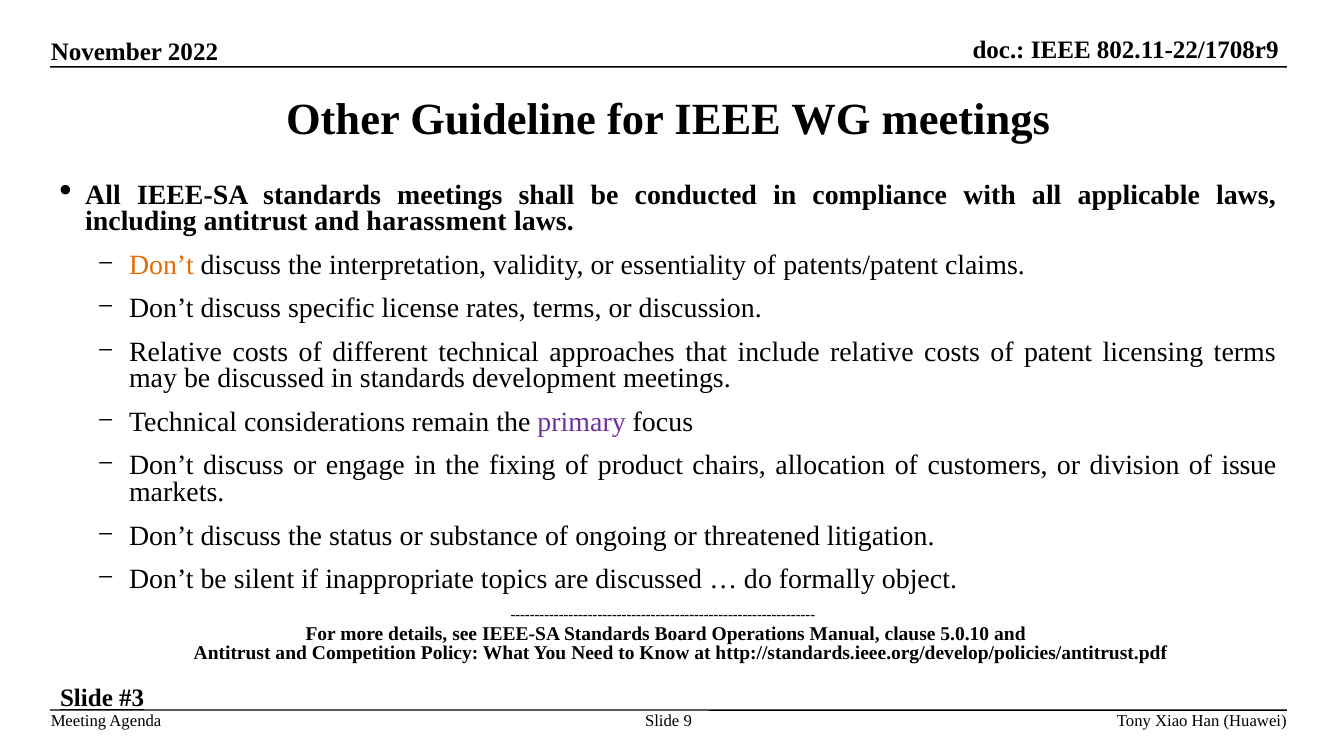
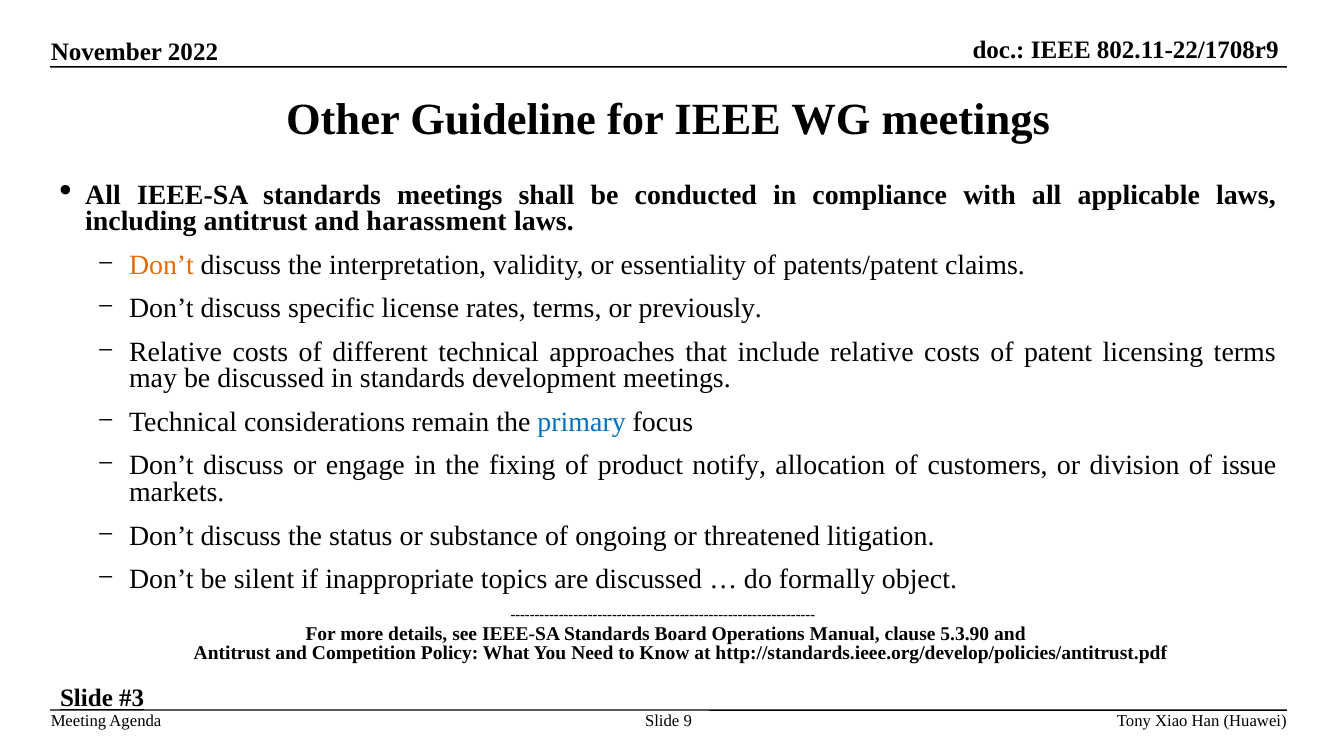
discussion: discussion -> previously
primary colour: purple -> blue
chairs: chairs -> notify
5.0.10: 5.0.10 -> 5.3.90
